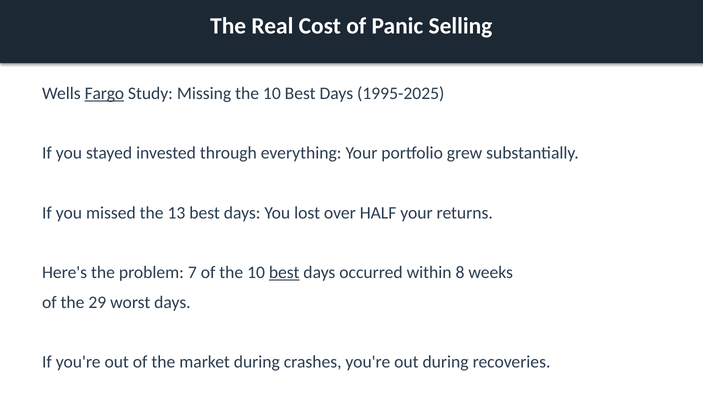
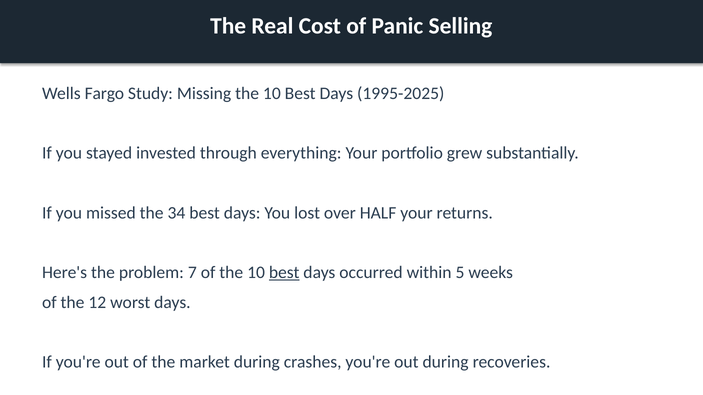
Fargo underline: present -> none
13: 13 -> 34
8: 8 -> 5
29: 29 -> 12
